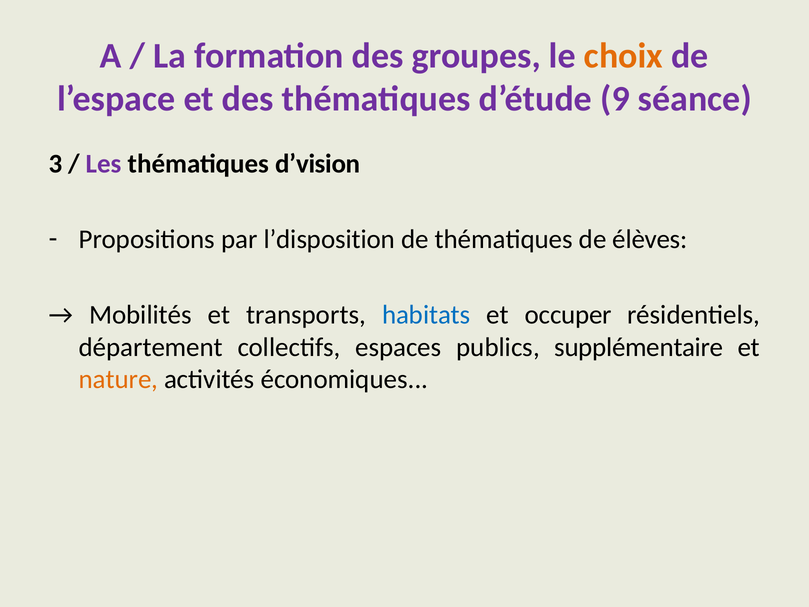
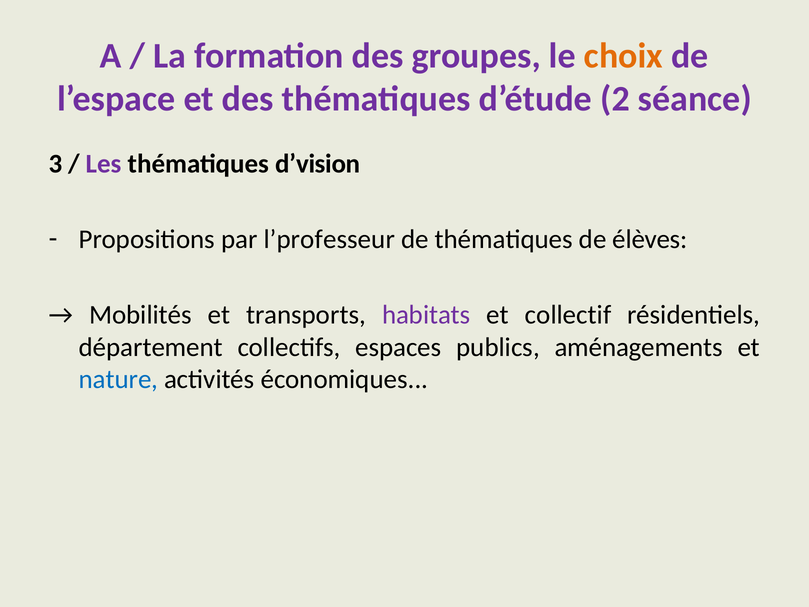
9: 9 -> 2
l’disposition: l’disposition -> l’professeur
habitats colour: blue -> purple
occuper: occuper -> collectif
supplémentaire: supplémentaire -> aménagements
nature colour: orange -> blue
